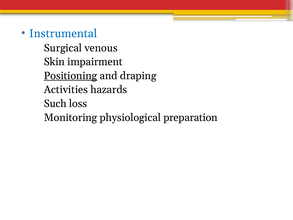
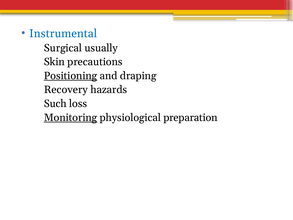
venous: venous -> usually
impairment: impairment -> precautions
Activities: Activities -> Recovery
Monitoring underline: none -> present
